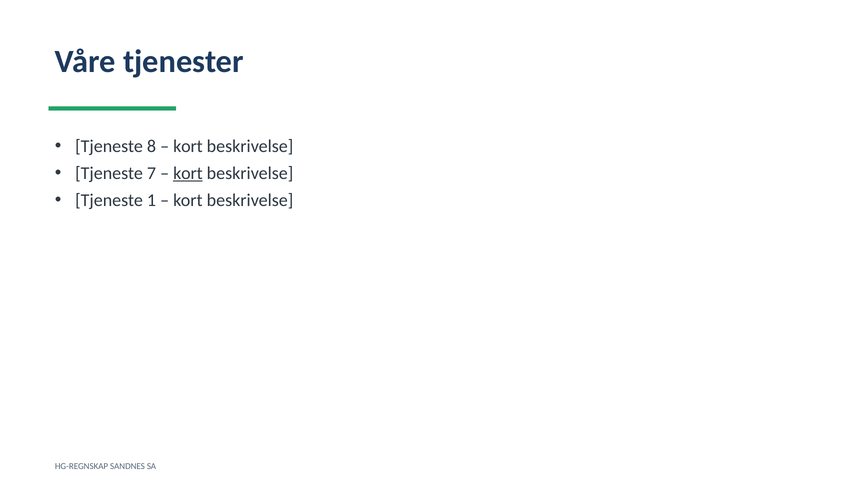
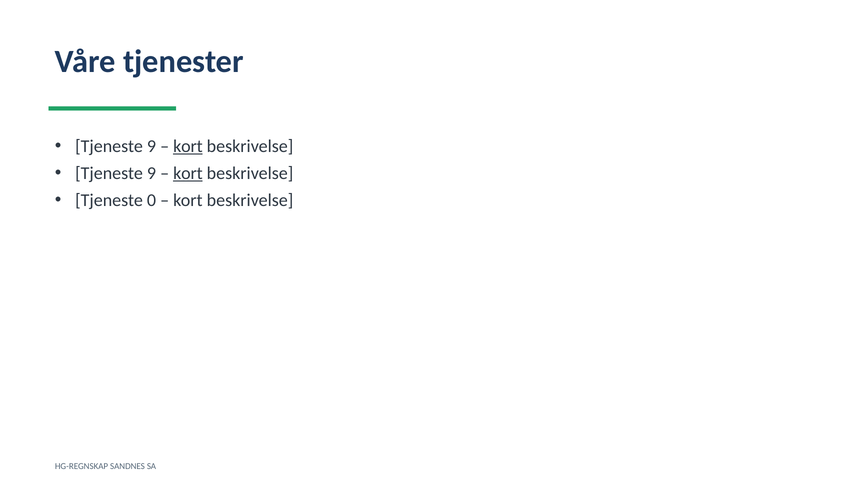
8 at (151, 146): 8 -> 9
kort at (188, 146) underline: none -> present
7 at (151, 173): 7 -> 9
1: 1 -> 0
